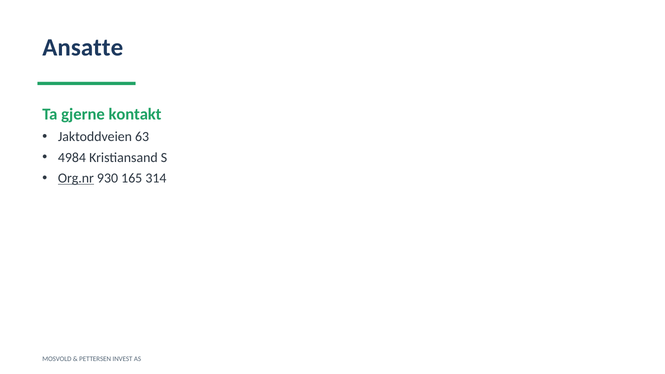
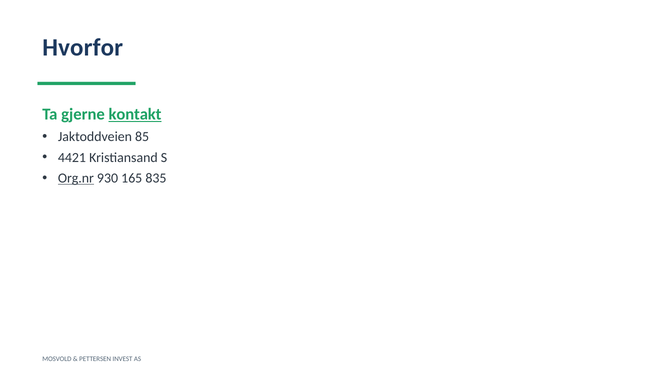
Ansatte: Ansatte -> Hvorfor
kontakt underline: none -> present
63: 63 -> 85
4984: 4984 -> 4421
314: 314 -> 835
